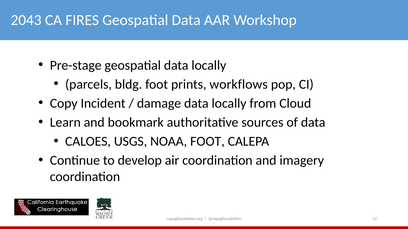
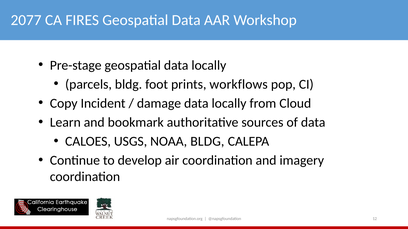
2043: 2043 -> 2077
NOAA FOOT: FOOT -> BLDG
